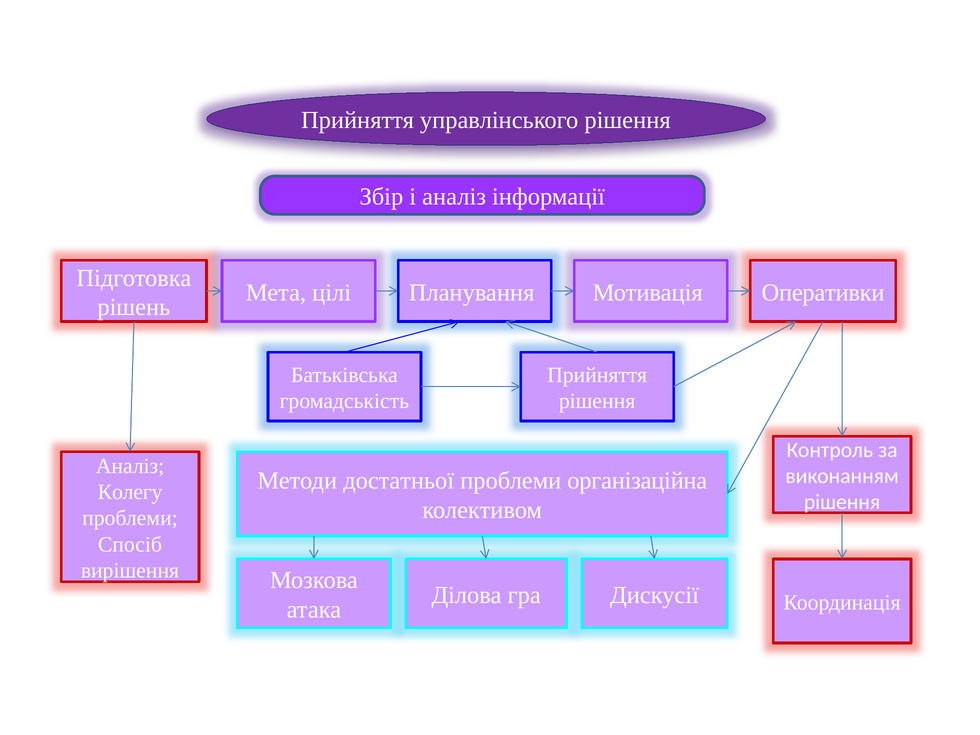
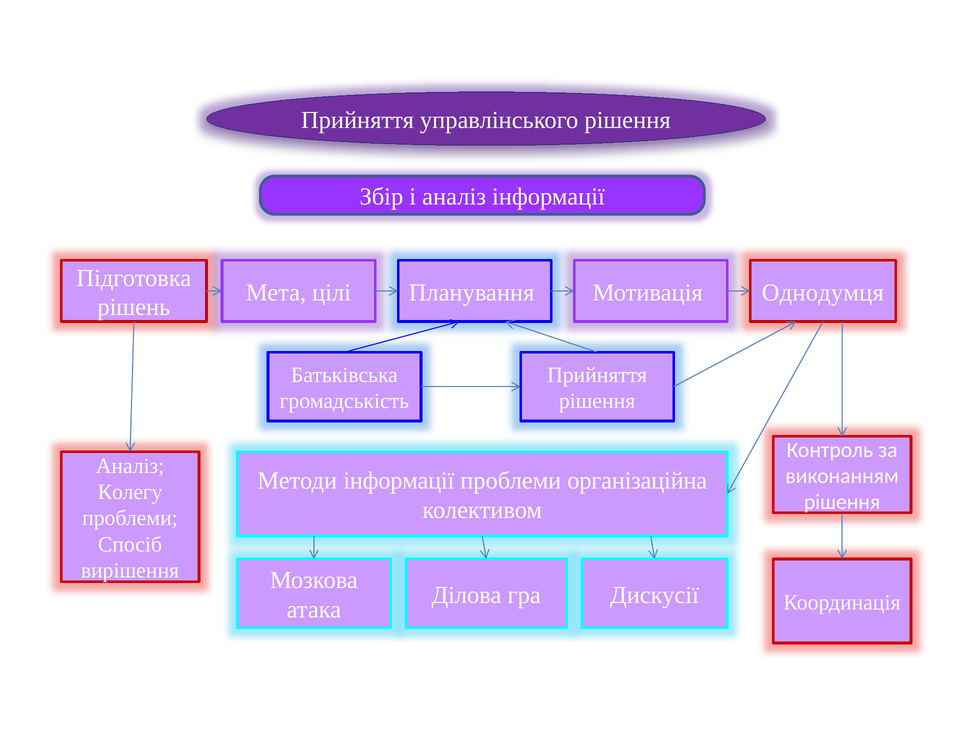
Оперативки: Оперативки -> Однодумця
Методи достатньої: достатньої -> інформації
